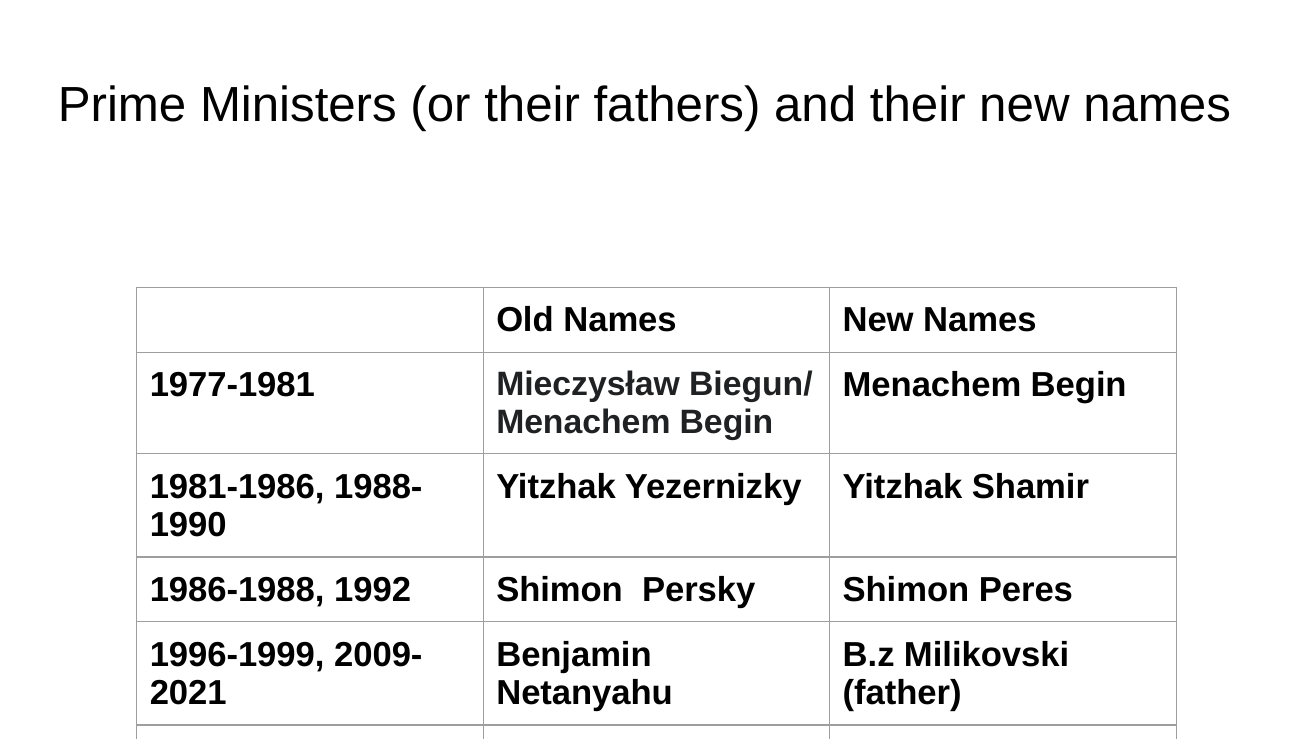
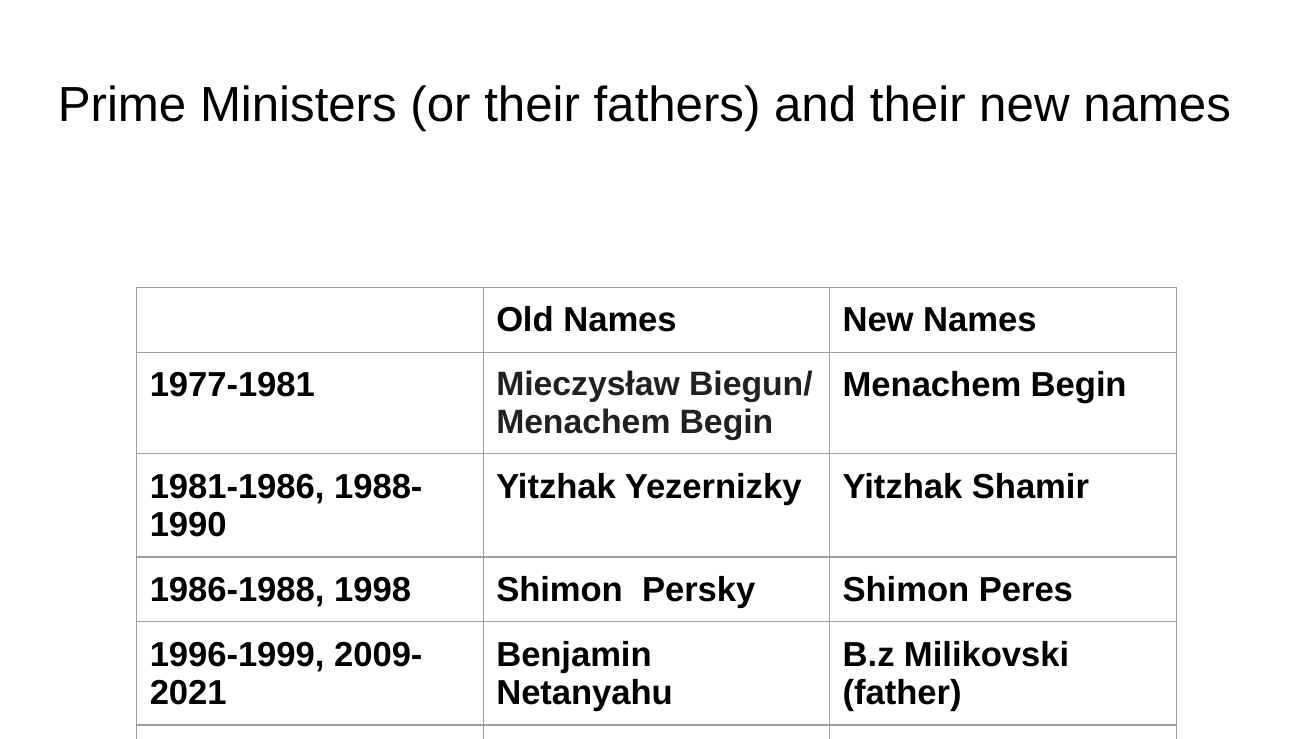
1992: 1992 -> 1998
